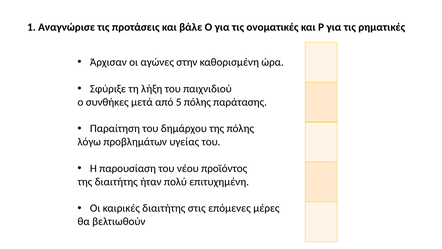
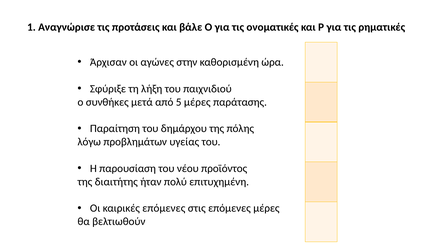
5 πόλης: πόλης -> μέρες
καιρικές διαιτήτης: διαιτήτης -> επόμενες
